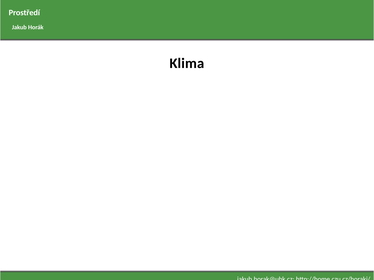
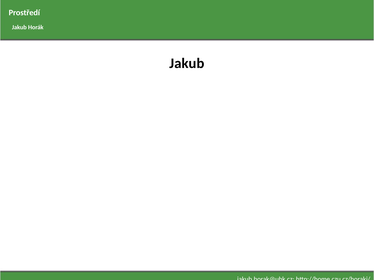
Klima at (187, 63): Klima -> Jakub
